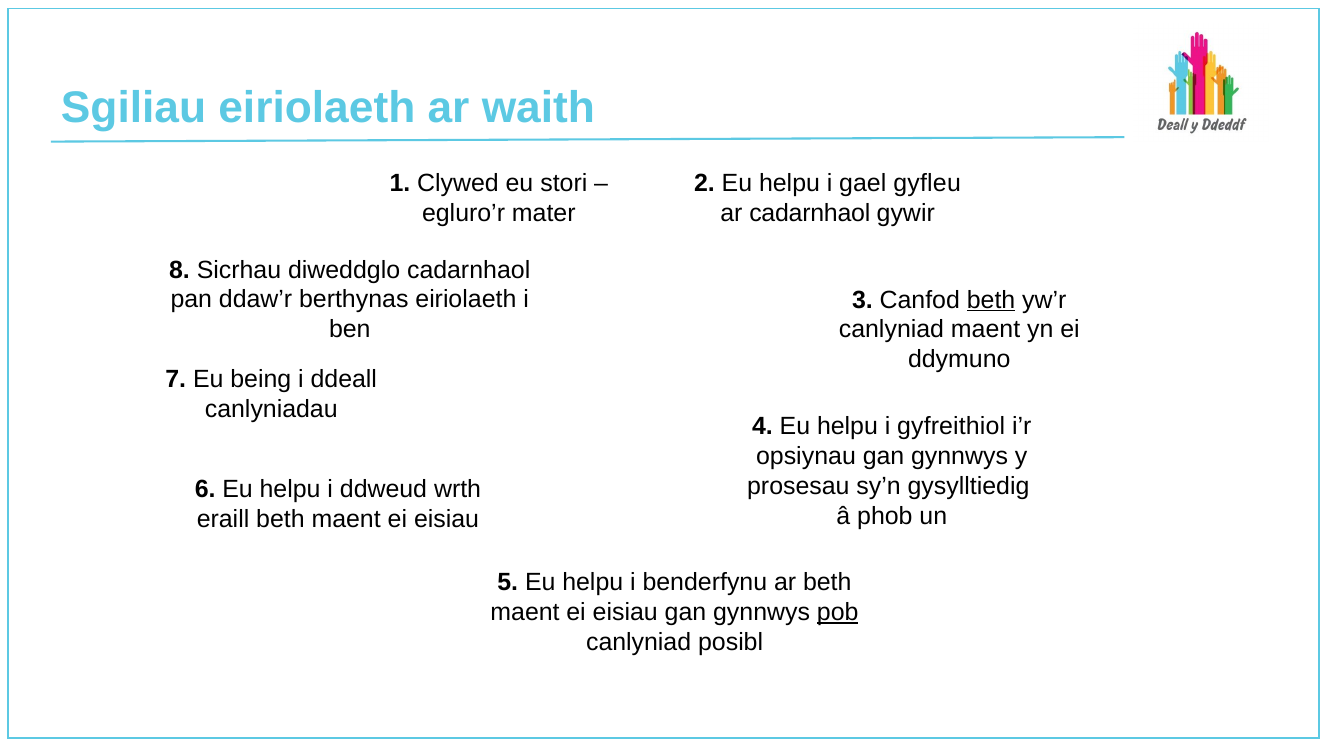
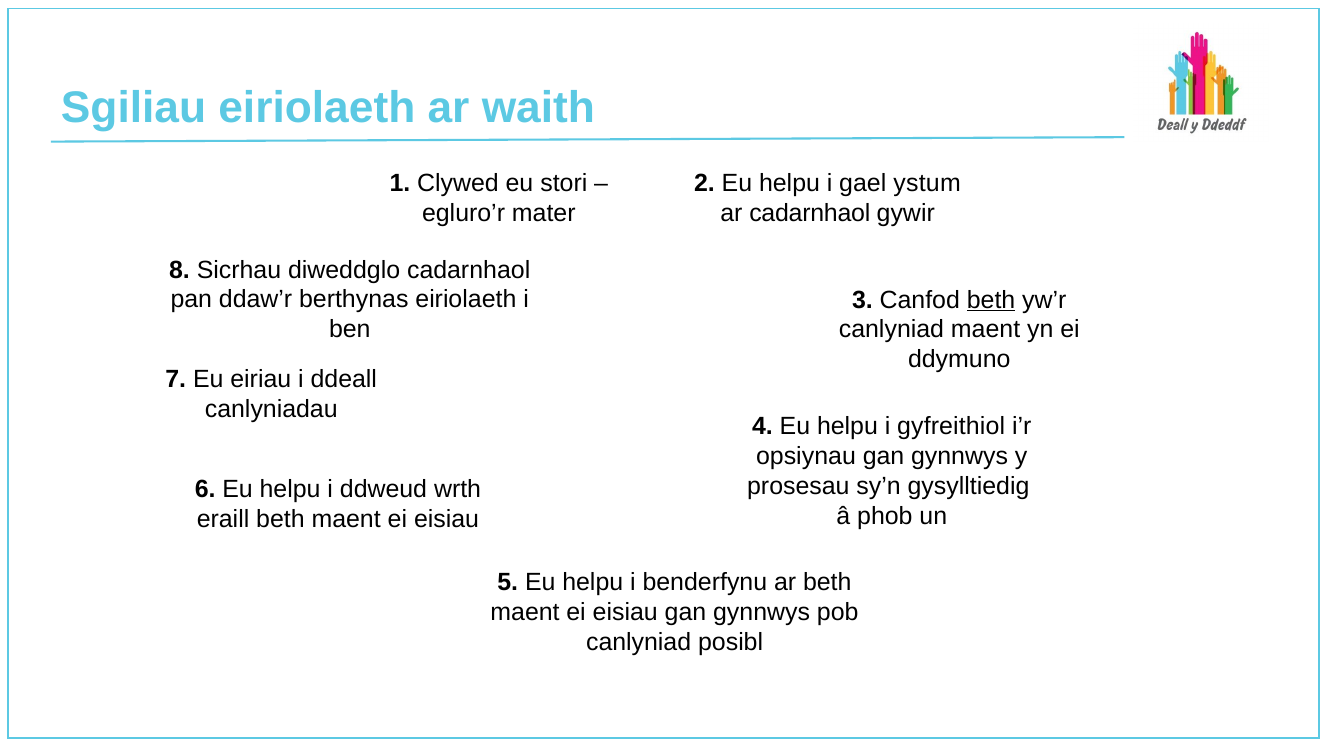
gyfleu: gyfleu -> ystum
being: being -> eiriau
pob underline: present -> none
